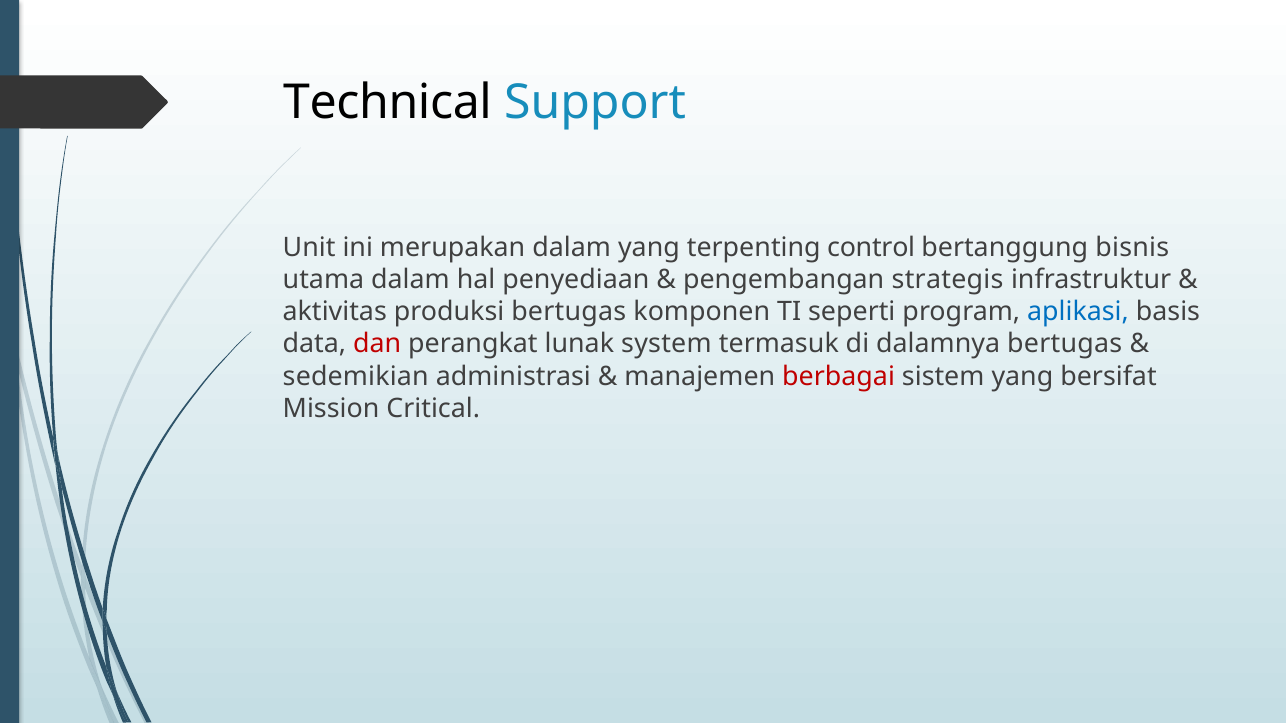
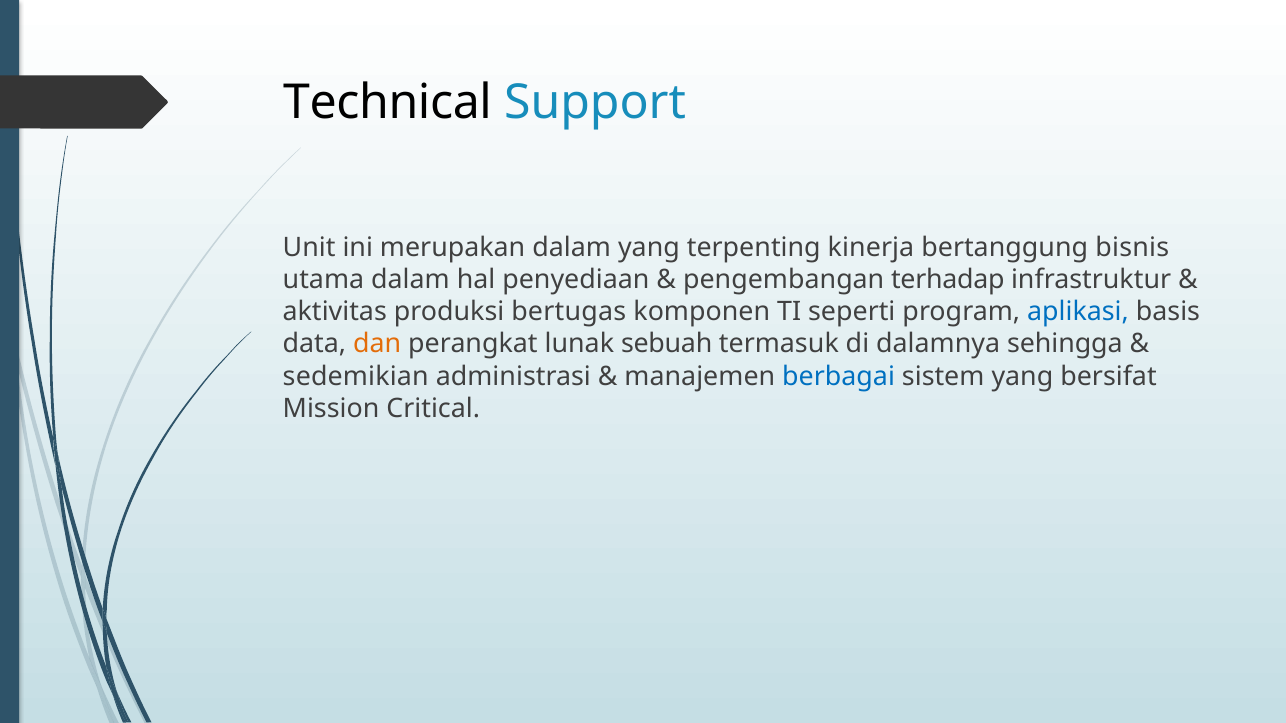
control: control -> kinerja
strategis: strategis -> terhadap
dan colour: red -> orange
system: system -> sebuah
dalamnya bertugas: bertugas -> sehingga
berbagai colour: red -> blue
